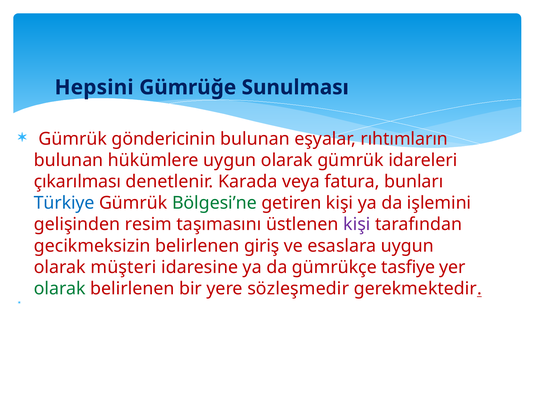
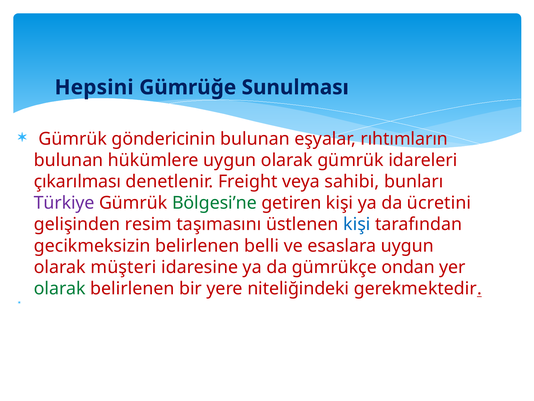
Karada: Karada -> Freight
fatura: fatura -> sahibi
Türkiye colour: blue -> purple
işlemini: işlemini -> ücretini
kişi at (357, 224) colour: purple -> blue
giriş: giriş -> belli
tasfiye: tasfiye -> ondan
sözleşmedir: sözleşmedir -> niteliğindeki
